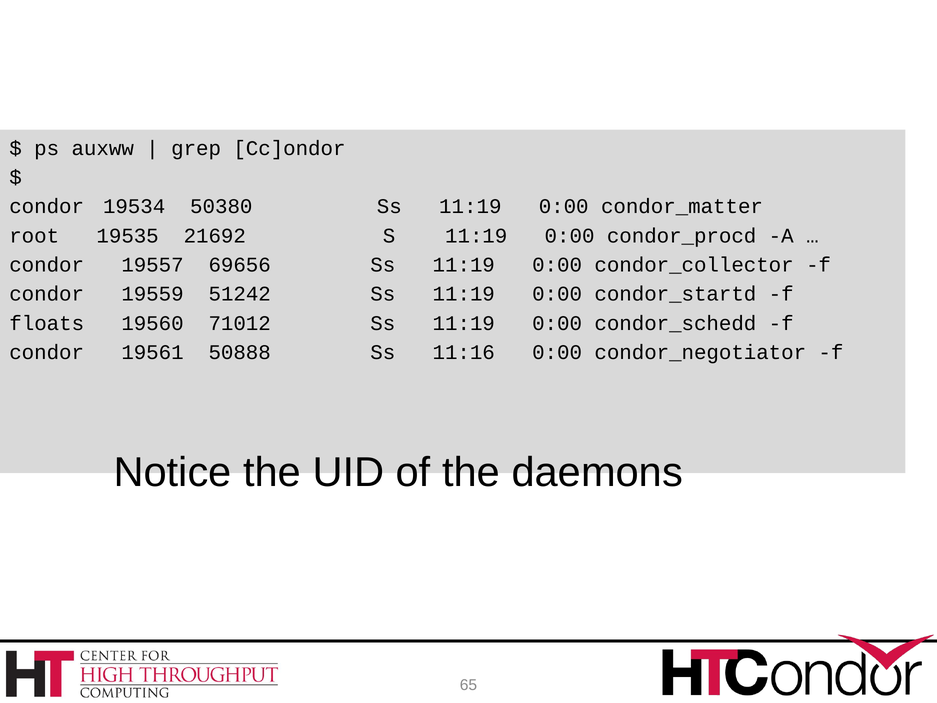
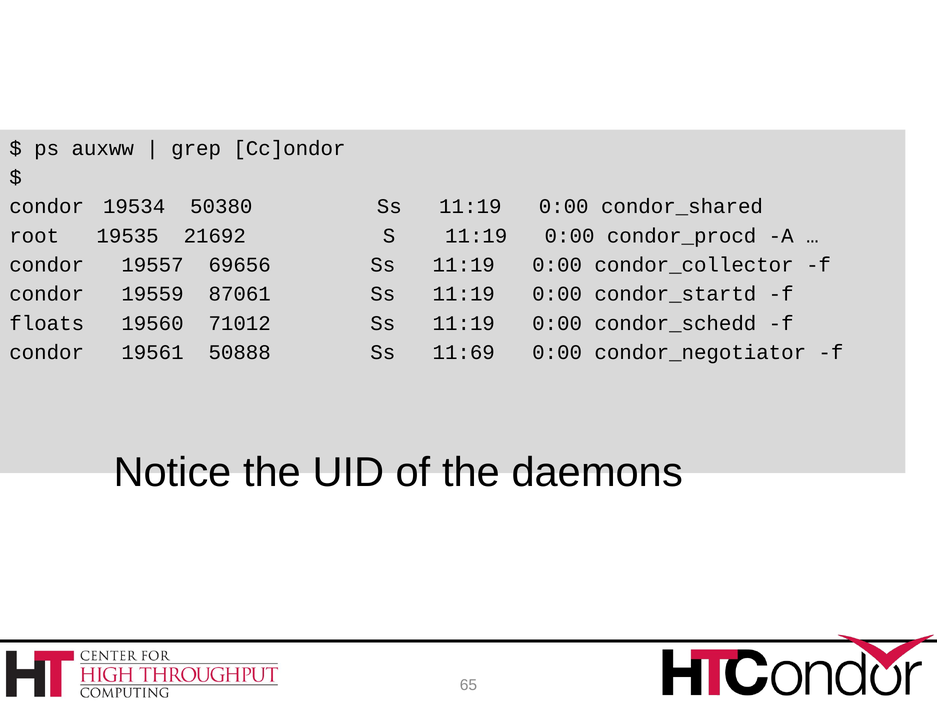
condor_matter: condor_matter -> condor_shared
51242: 51242 -> 87061
11:16: 11:16 -> 11:69
